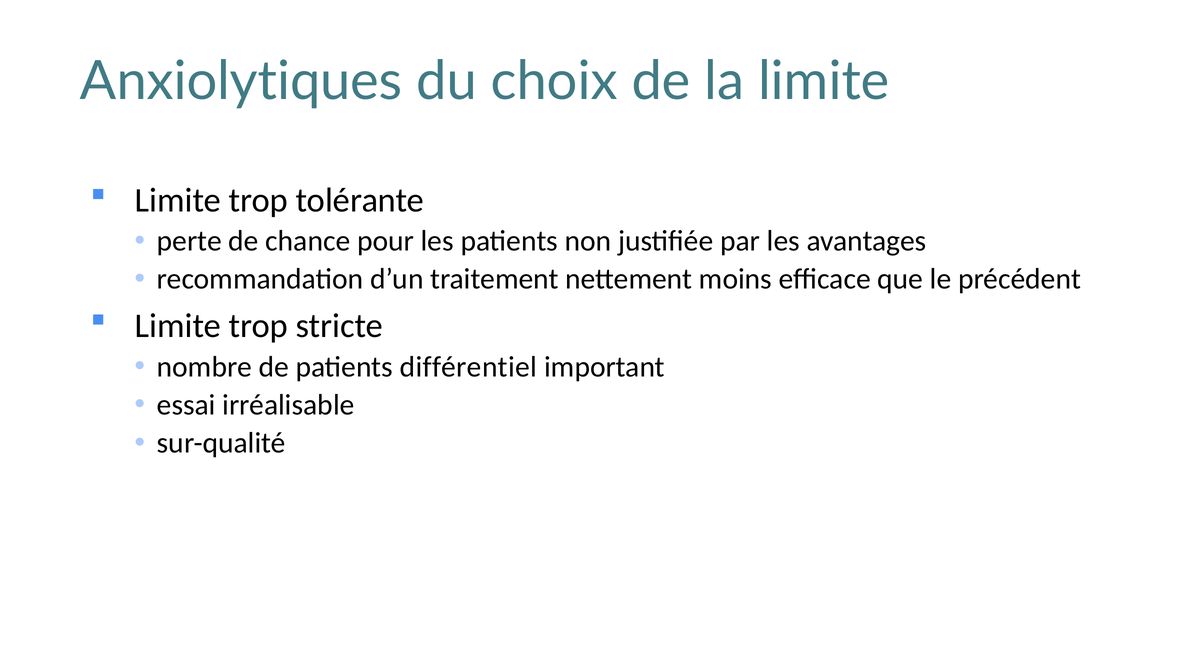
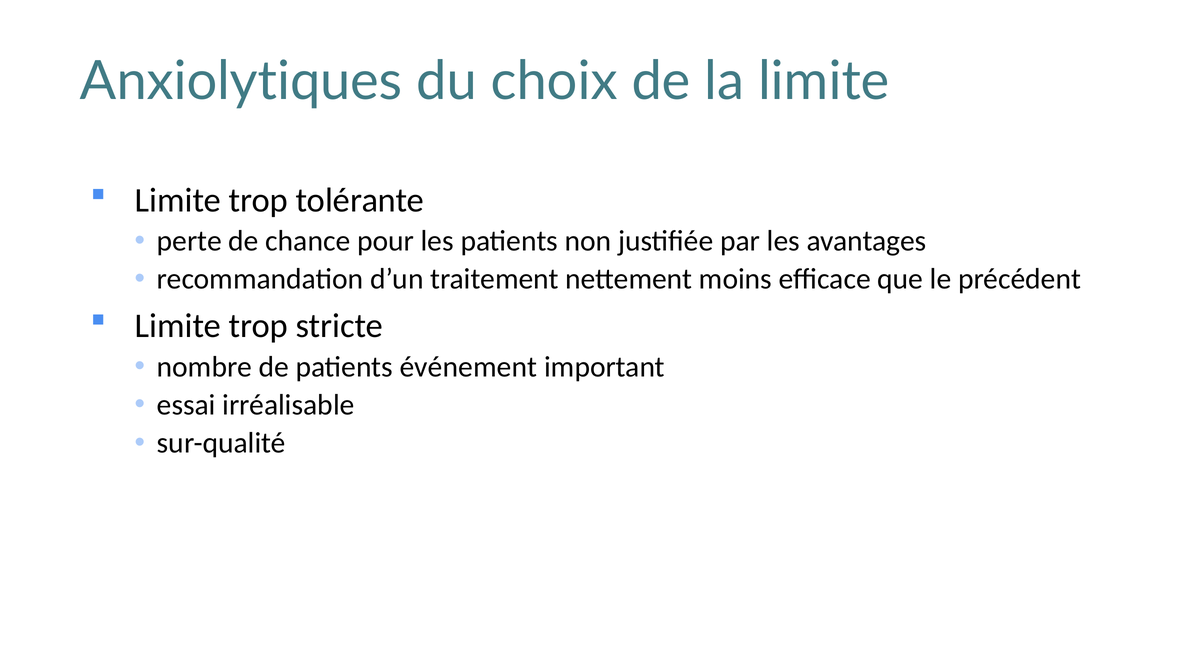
différentiel: différentiel -> événement
